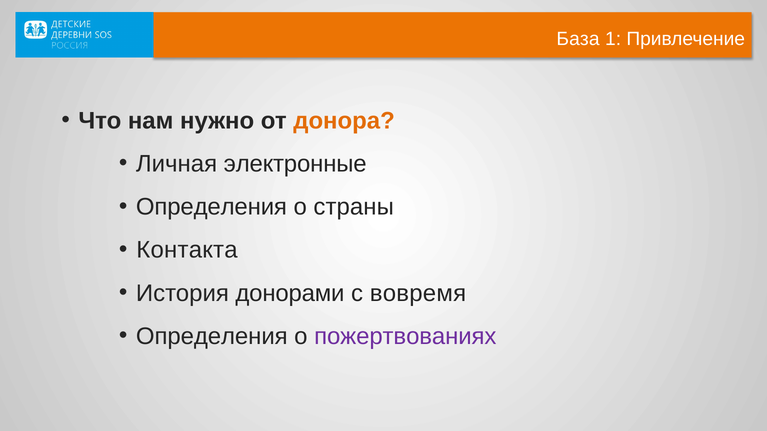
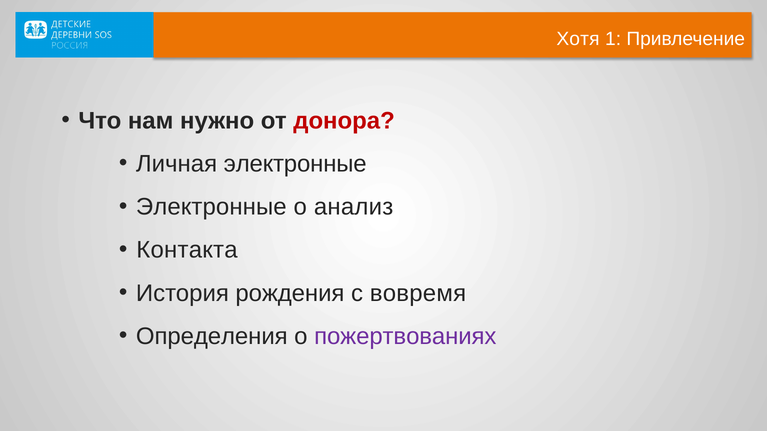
База: База -> Хотя
донора colour: orange -> red
Определения at (211, 207): Определения -> Электронные
страны: страны -> анализ
донорами: донорами -> рождения
